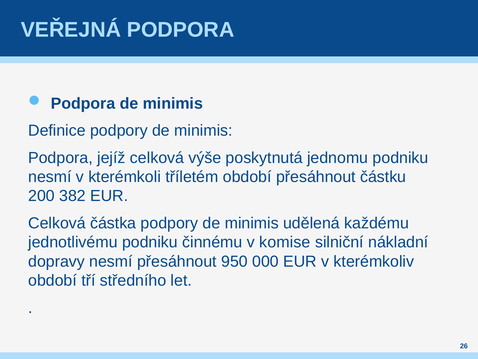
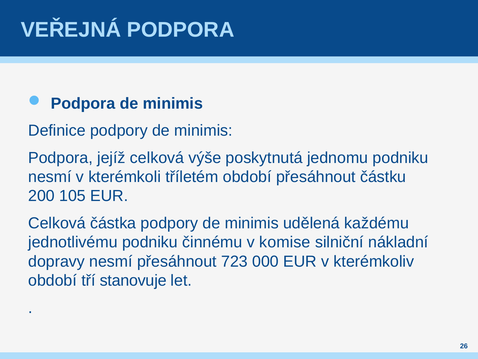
382: 382 -> 105
950: 950 -> 723
středního: středního -> stanovuje
